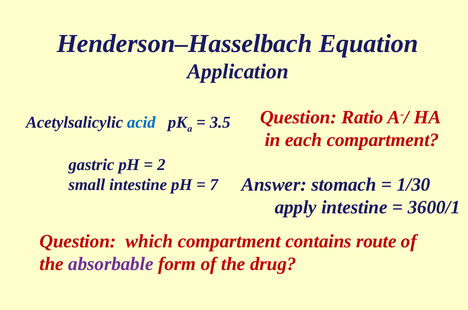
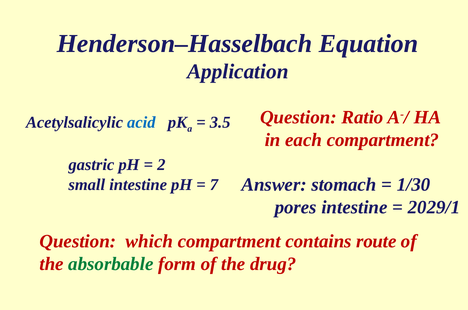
apply: apply -> pores
3600/1: 3600/1 -> 2029/1
absorbable colour: purple -> green
